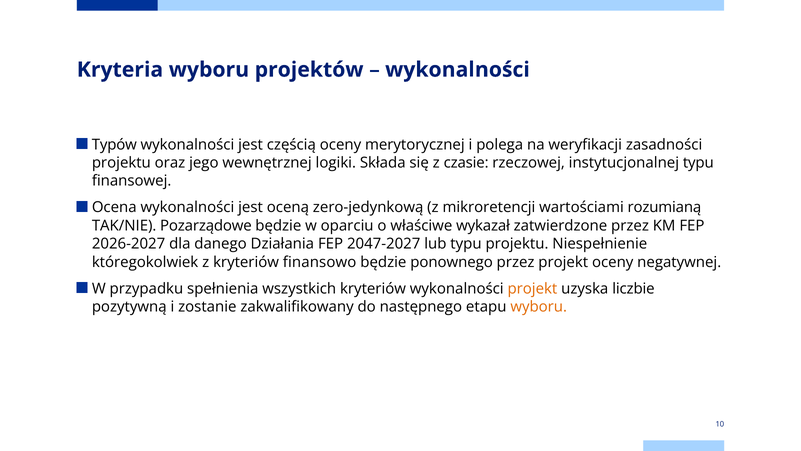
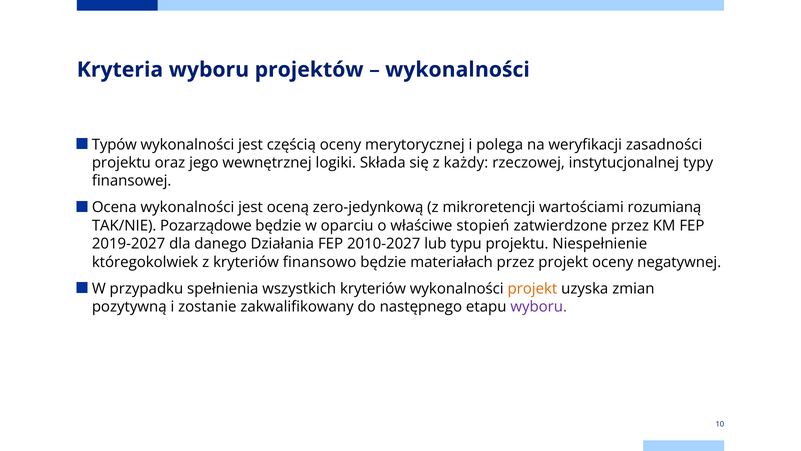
czasie: czasie -> każdy
instytucjonalnej typu: typu -> typy
wykazał: wykazał -> stopień
2026-2027: 2026-2027 -> 2019-2027
2047-2027: 2047-2027 -> 2010-2027
ponownego: ponownego -> materiałach
liczbie: liczbie -> zmian
wyboru at (539, 306) colour: orange -> purple
